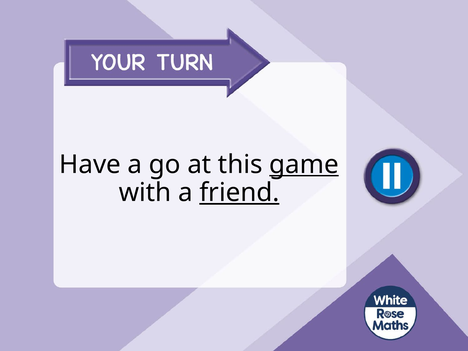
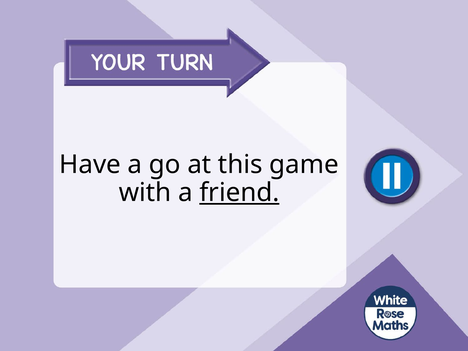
game underline: present -> none
